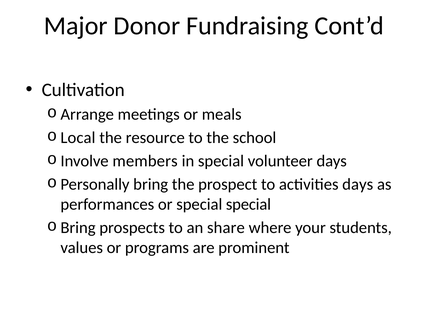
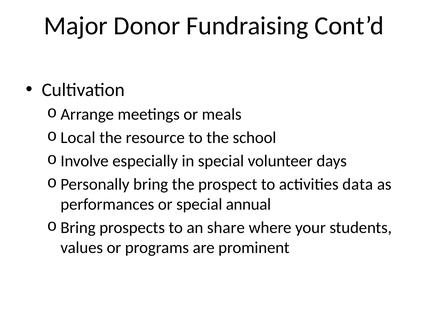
members: members -> especially
activities days: days -> data
special special: special -> annual
